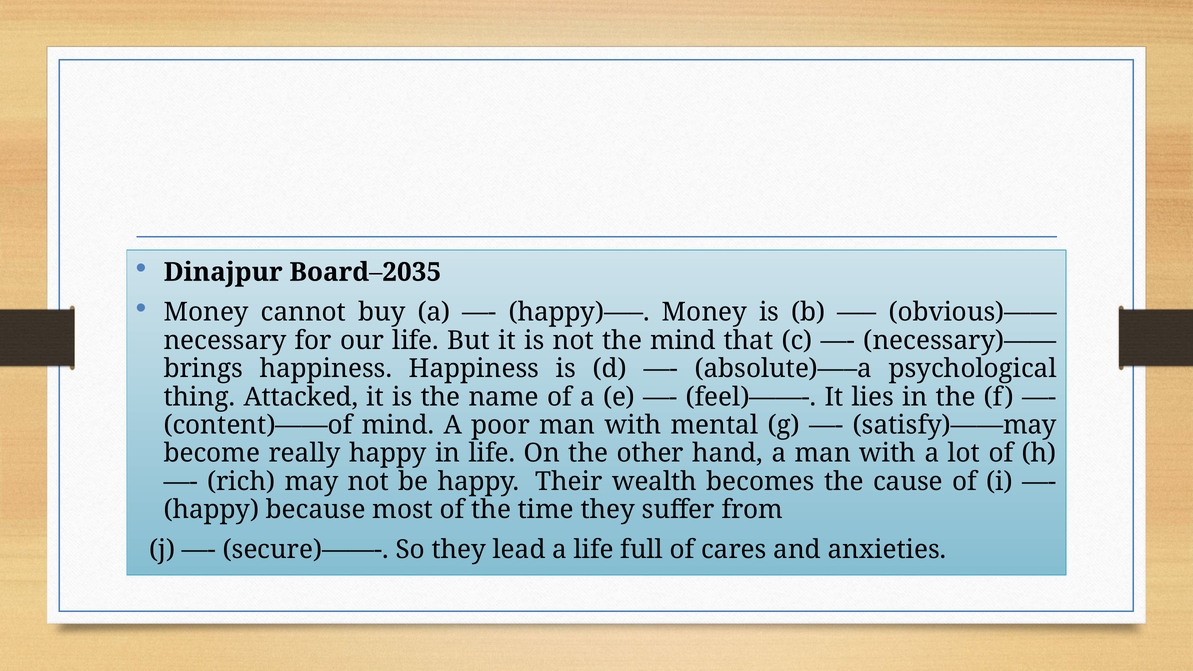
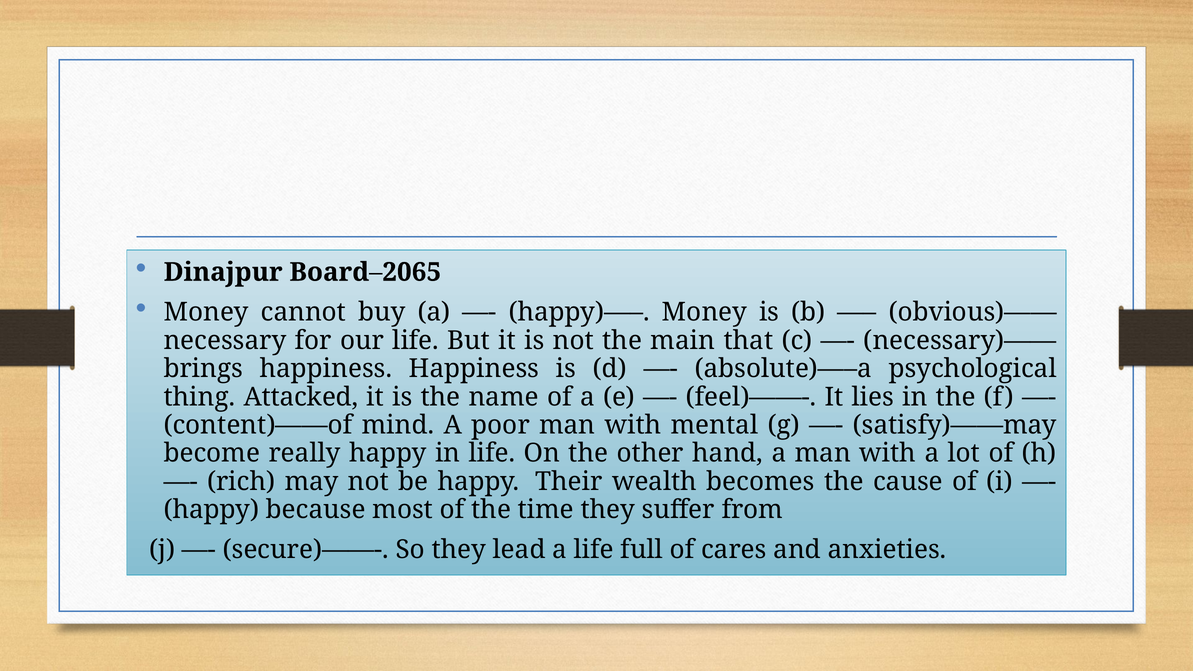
Board–2035: Board–2035 -> Board–2065
the mind: mind -> main
